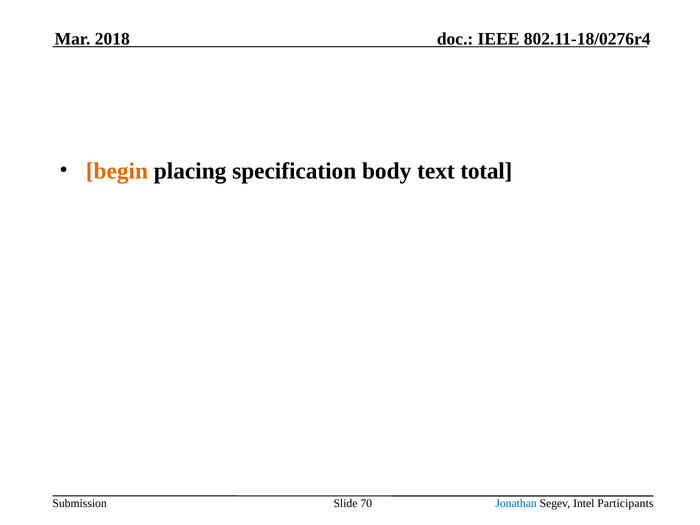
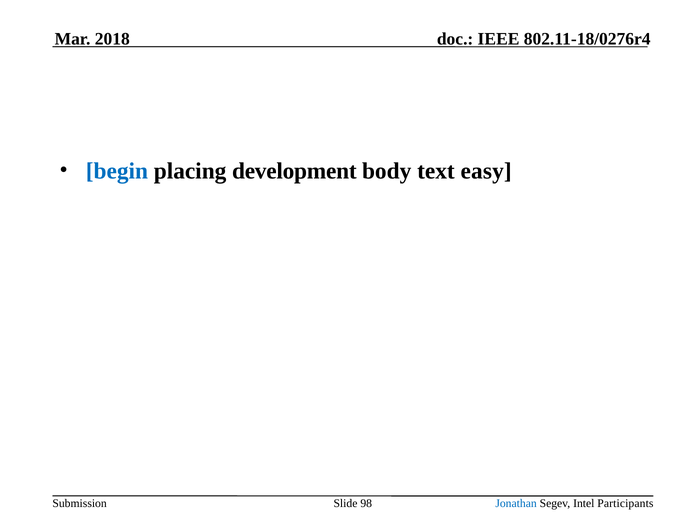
begin colour: orange -> blue
specification: specification -> development
total: total -> easy
70: 70 -> 98
